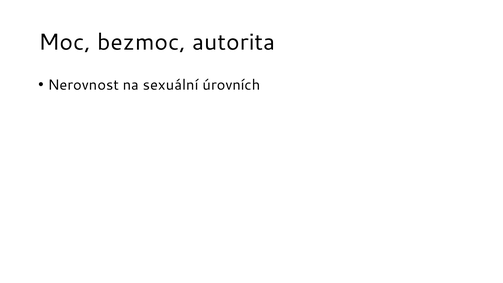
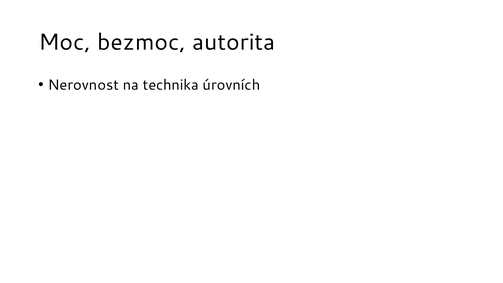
sexuální: sexuální -> technika
